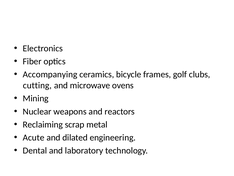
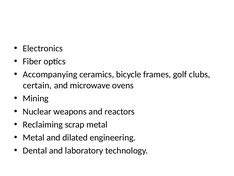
cutting: cutting -> certain
Acute at (34, 137): Acute -> Metal
